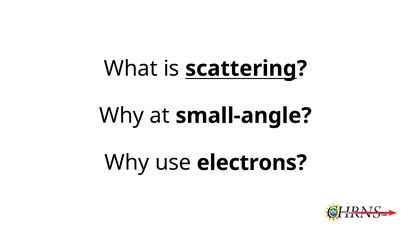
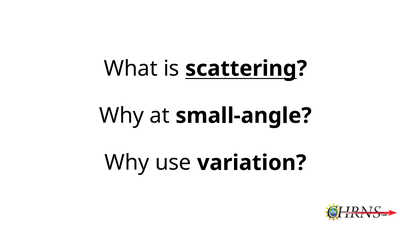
electrons: electrons -> variation
